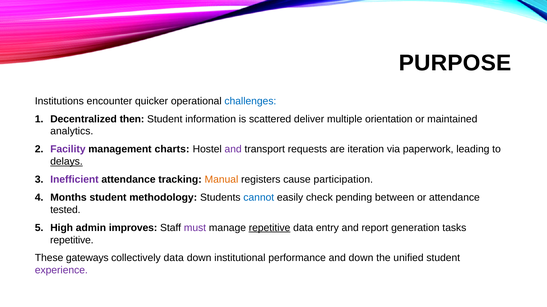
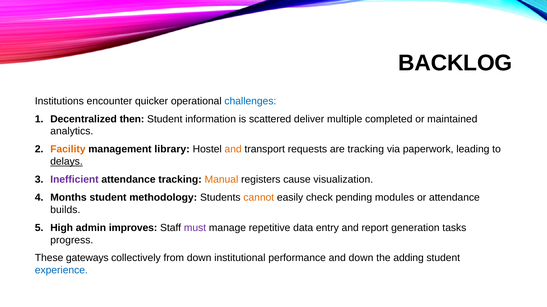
PURPOSE: PURPOSE -> BACKLOG
orientation: orientation -> completed
Facility colour: purple -> orange
charts: charts -> library
and at (233, 150) colour: purple -> orange
are iteration: iteration -> tracking
participation: participation -> visualization
cannot colour: blue -> orange
between: between -> modules
tested: tested -> builds
repetitive at (270, 228) underline: present -> none
repetitive at (72, 241): repetitive -> progress
collectively data: data -> from
unified: unified -> adding
experience colour: purple -> blue
